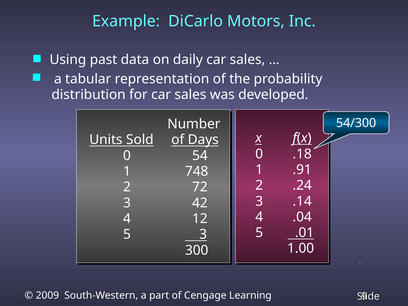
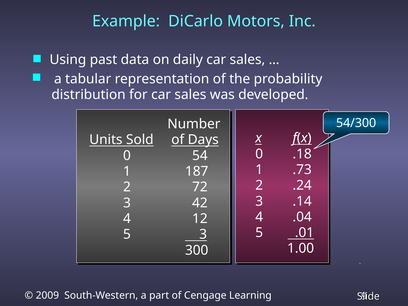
.91: .91 -> .73
748: 748 -> 187
